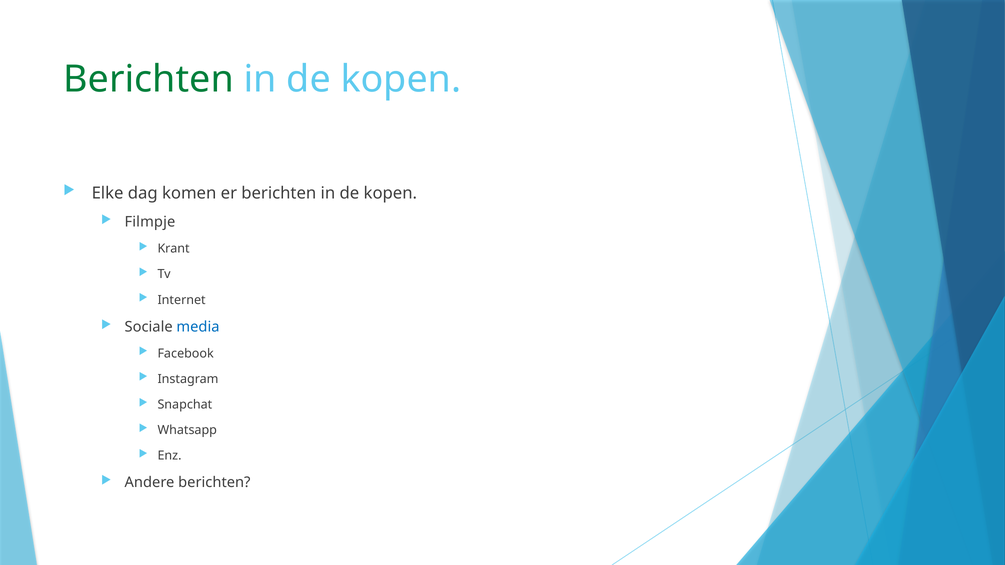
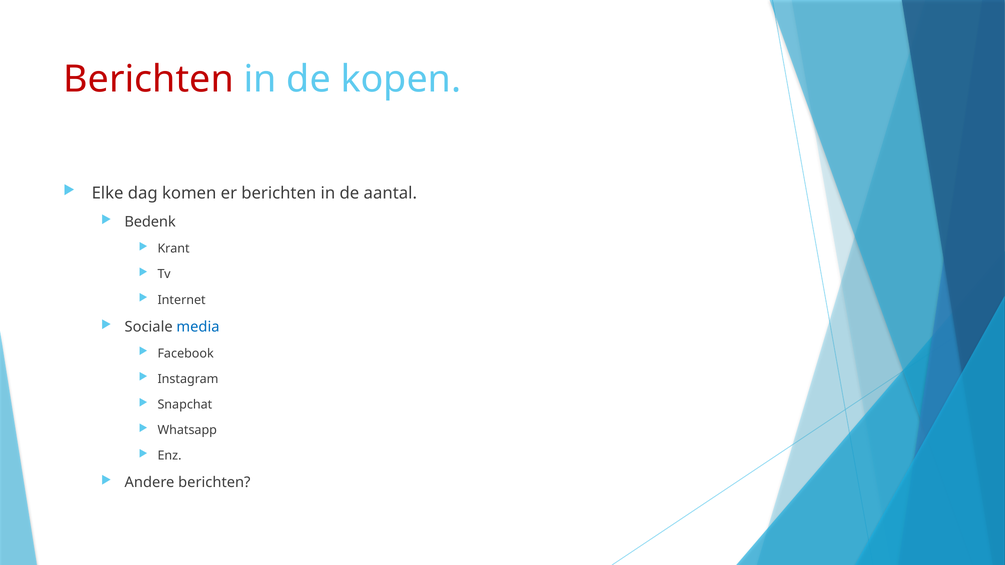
Berichten at (149, 79) colour: green -> red
kopen at (390, 193): kopen -> aantal
Filmpje: Filmpje -> Bedenk
